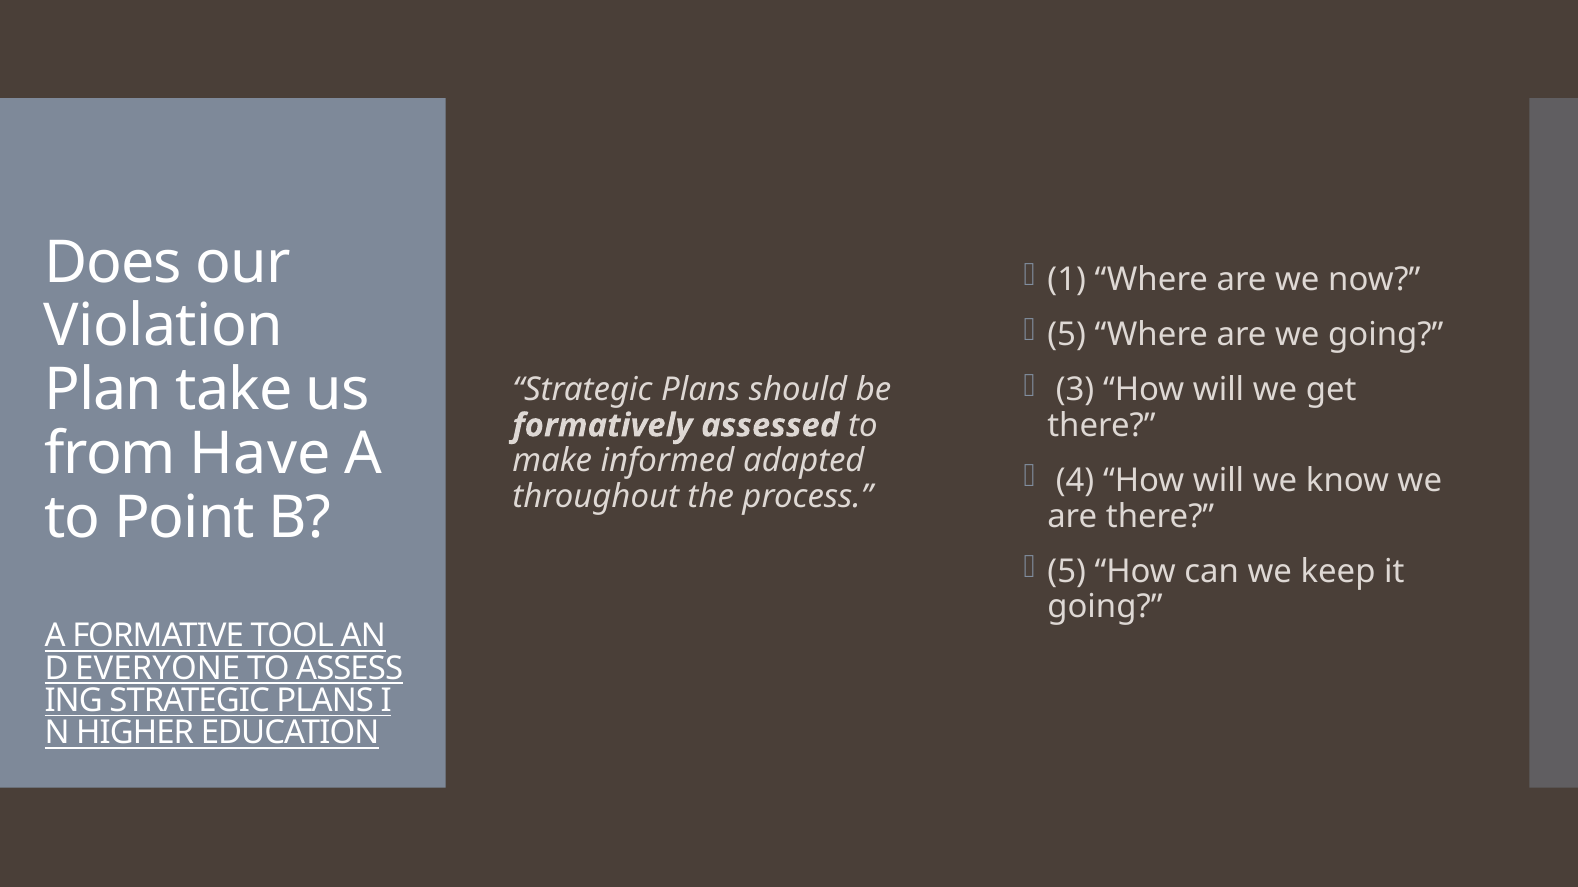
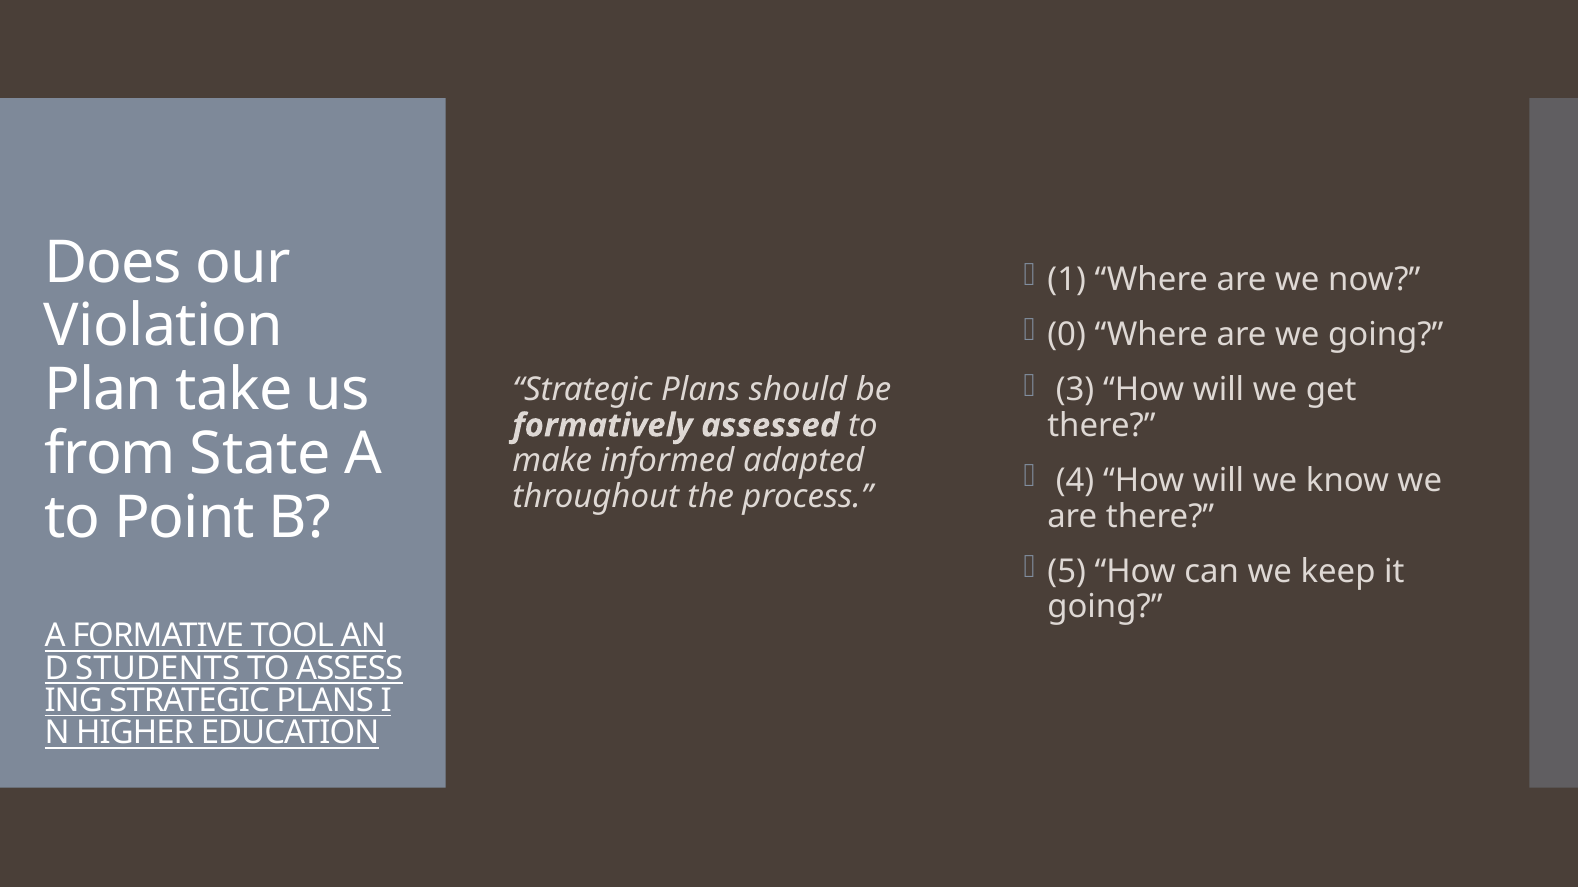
5 at (1067, 335): 5 -> 0
Have: Have -> State
EVERYONE: EVERYONE -> STUDENTS
